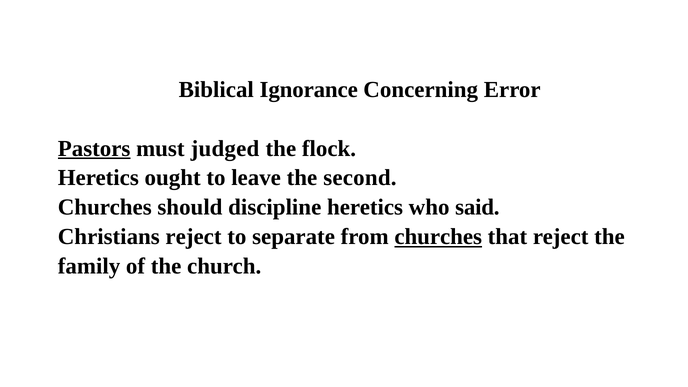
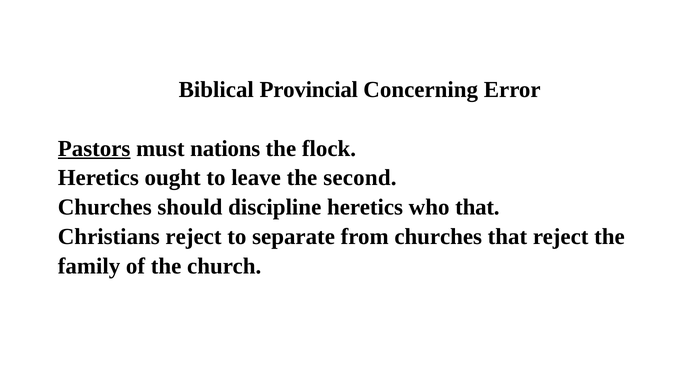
Ignorance: Ignorance -> Provincial
judged: judged -> nations
who said: said -> that
churches at (438, 237) underline: present -> none
